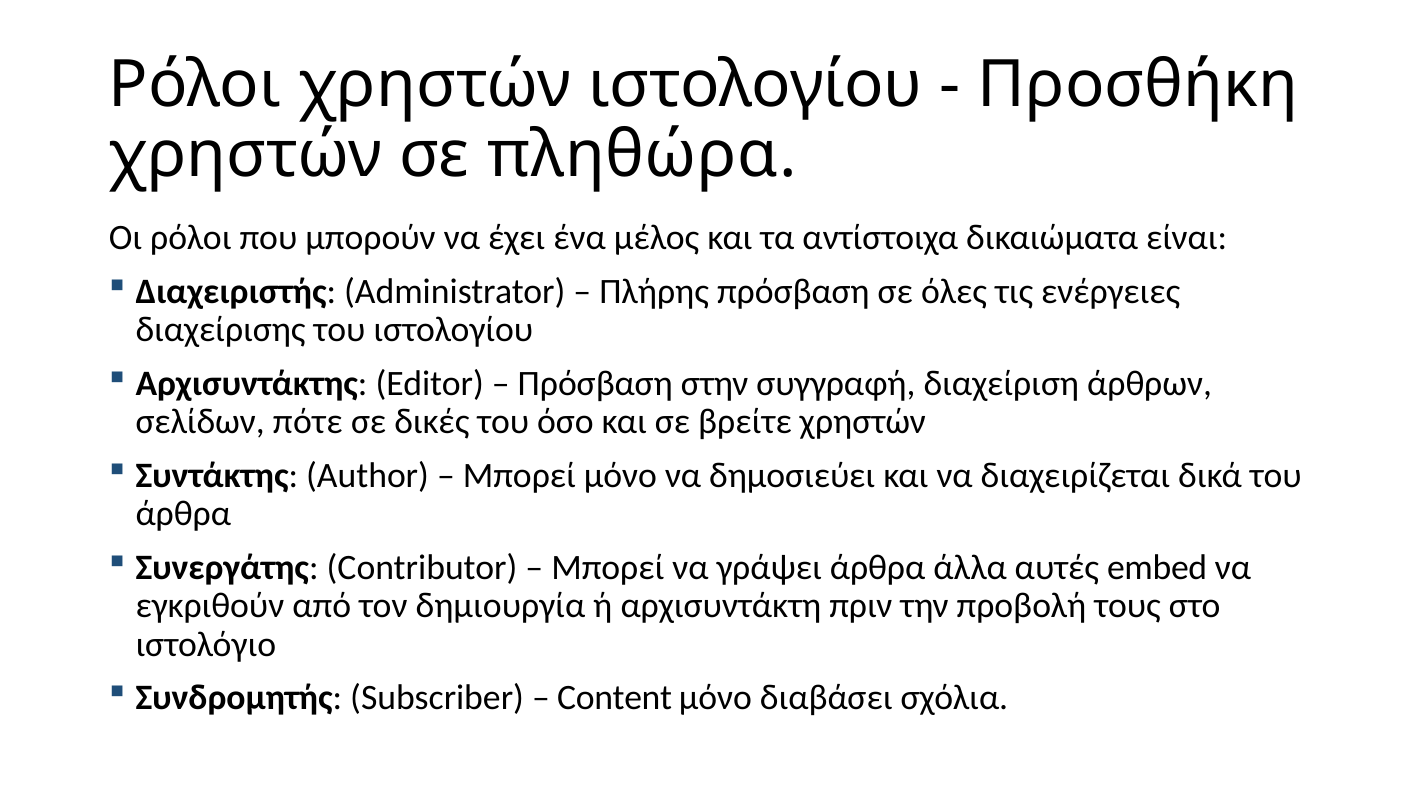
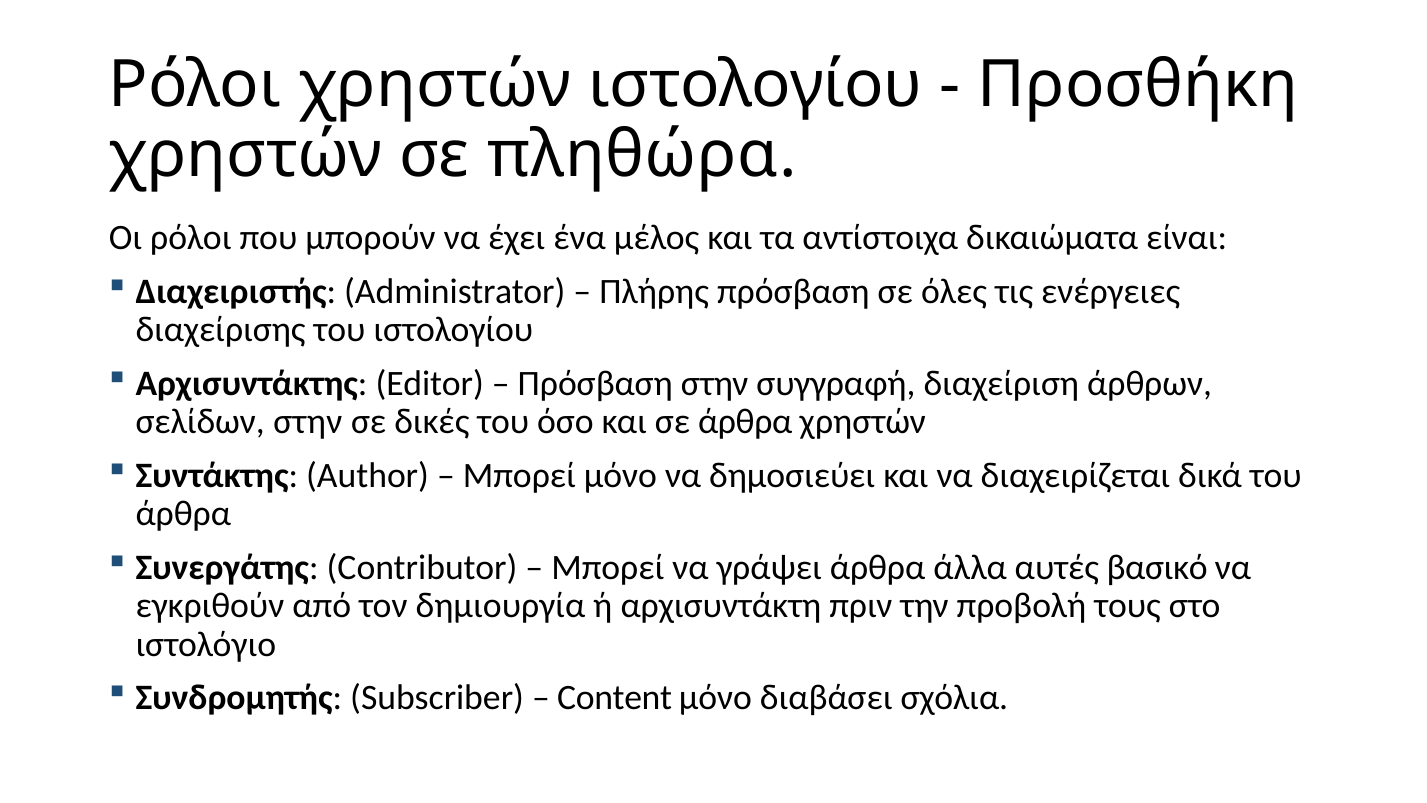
σελίδων πότε: πότε -> στην
σε βρείτε: βρείτε -> άρθρα
embed: embed -> βασικό
